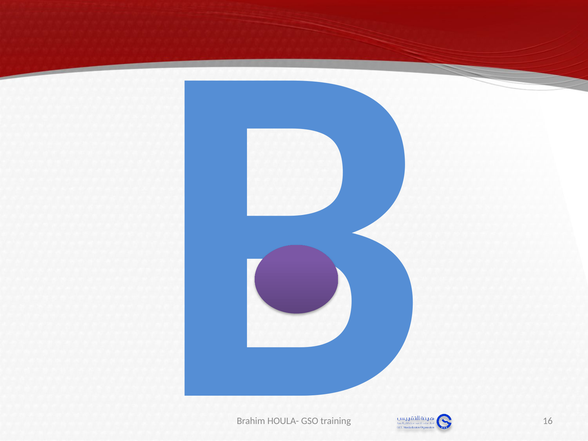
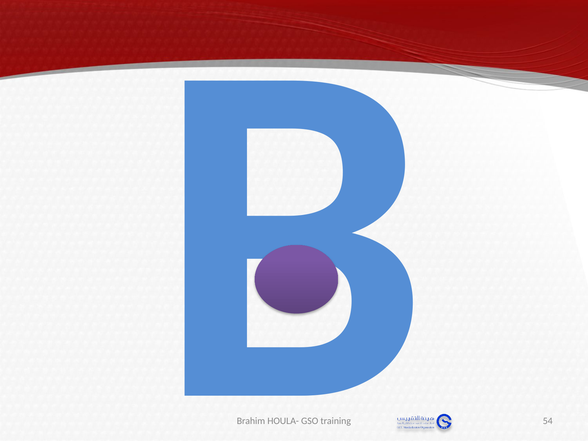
16: 16 -> 54
